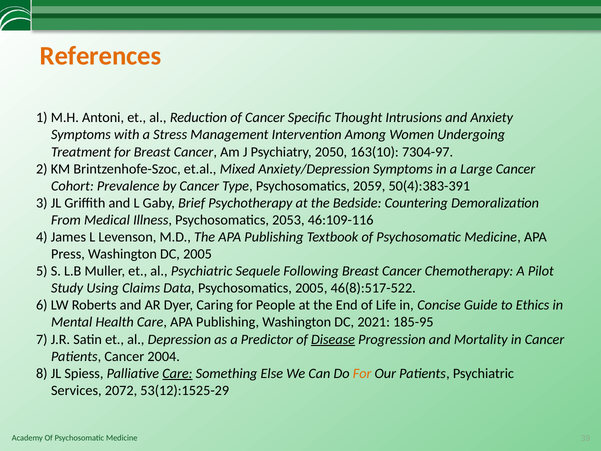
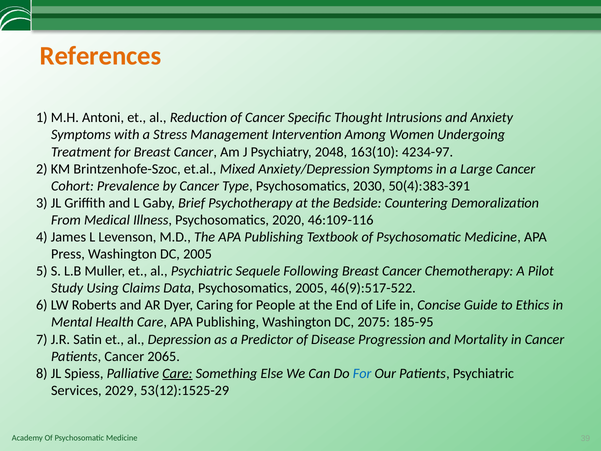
2050: 2050 -> 2048
7304-97: 7304-97 -> 4234-97
2059: 2059 -> 2030
2053: 2053 -> 2020
46(8):517-522: 46(8):517-522 -> 46(9):517-522
2021: 2021 -> 2075
Disease underline: present -> none
2004: 2004 -> 2065
For at (362, 373) colour: orange -> blue
2072: 2072 -> 2029
